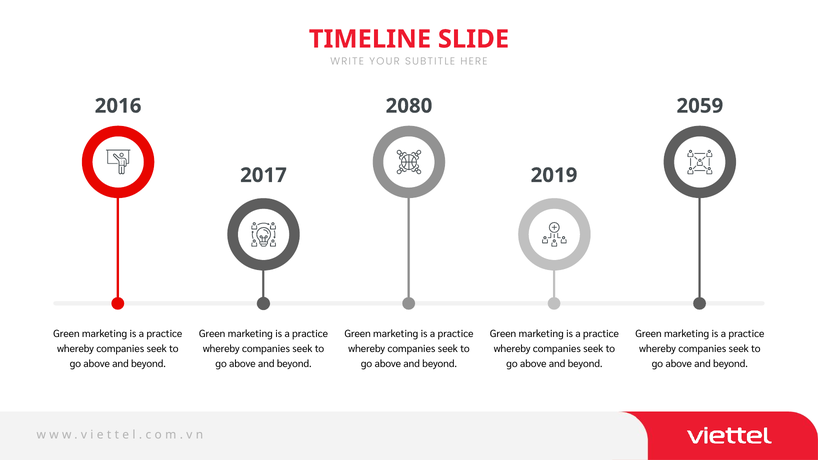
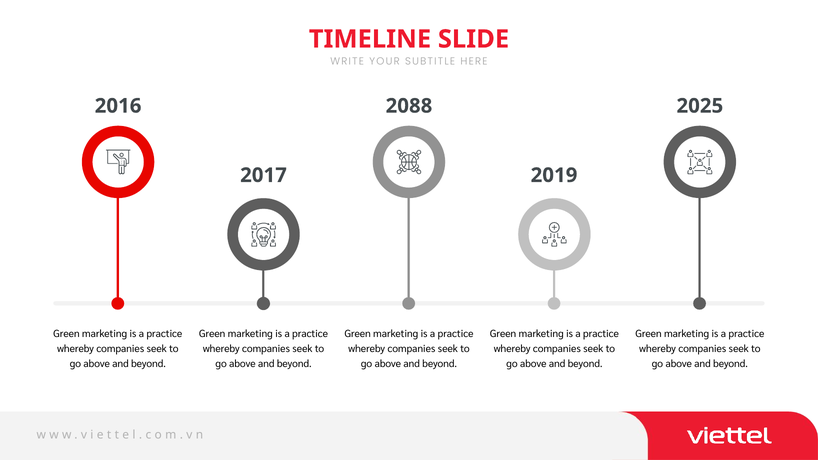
2080: 2080 -> 2088
2059: 2059 -> 2025
